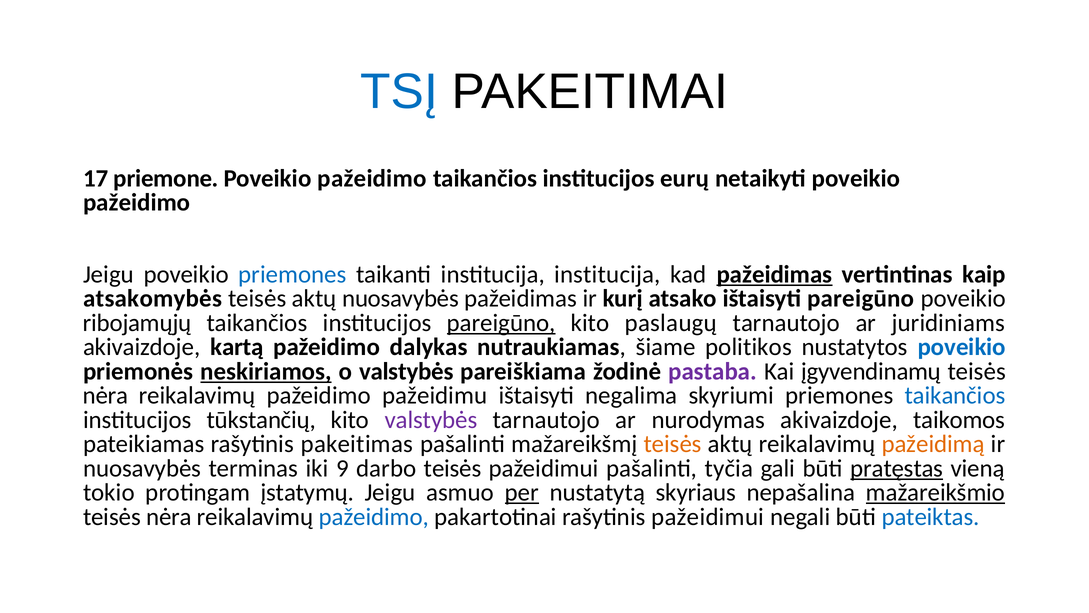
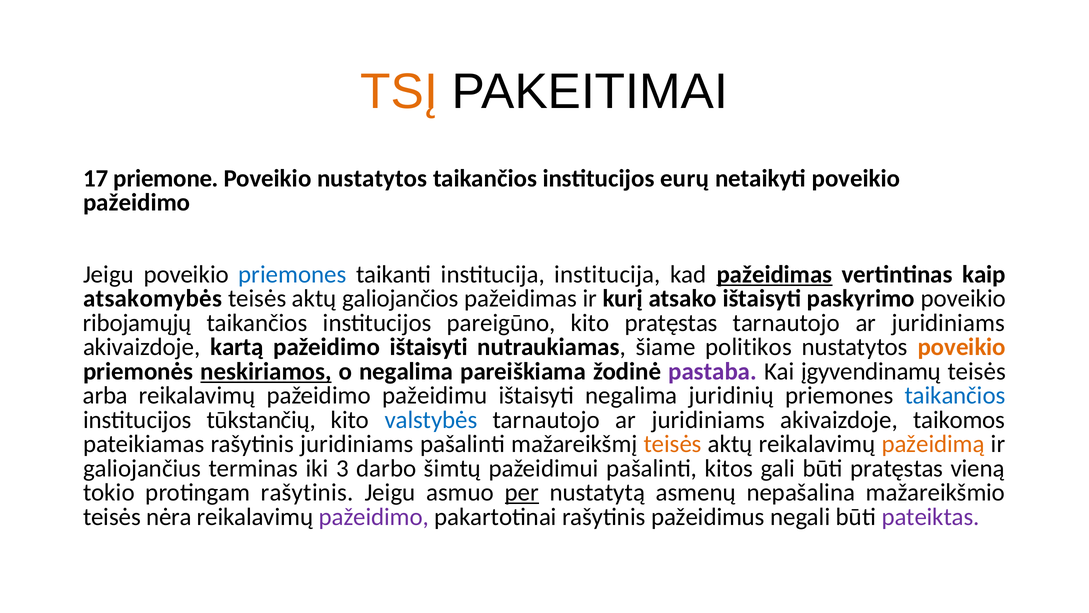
TSĮ colour: blue -> orange
pažeidimo at (372, 178): pažeidimo -> nustatytos
aktų nuosavybės: nuosavybės -> galiojančios
ištaisyti pareigūno: pareigūno -> paskyrimo
pareigūno at (501, 323) underline: present -> none
kito paslaugų: paslaugų -> pratęstas
pažeidimo dalykas: dalykas -> ištaisyti
poveikio at (962, 347) colour: blue -> orange
o valstybės: valstybės -> negalima
nėra at (105, 395): nėra -> arba
skyriumi: skyriumi -> juridinių
valstybės at (431, 420) colour: purple -> blue
nurodymas at (708, 420): nurodymas -> juridiniams
rašytinis pakeitimas: pakeitimas -> juridiniams
nuosavybės at (142, 468): nuosavybės -> galiojančius
9: 9 -> 3
darbo teisės: teisės -> šimtų
tyčia: tyčia -> kitos
pratęstas at (897, 468) underline: present -> none
protingam įstatymų: įstatymų -> rašytinis
skyriaus: skyriaus -> asmenų
mažareikšmio underline: present -> none
pažeidimo at (374, 517) colour: blue -> purple
rašytinis pažeidimui: pažeidimui -> pažeidimus
pateiktas colour: blue -> purple
